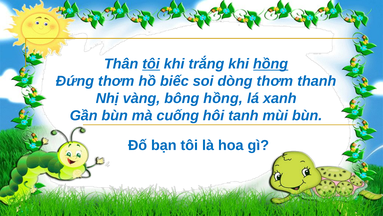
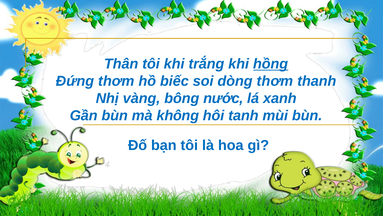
tôi at (151, 64) underline: present -> none
bông hồng: hồng -> nước
cuống: cuống -> không
